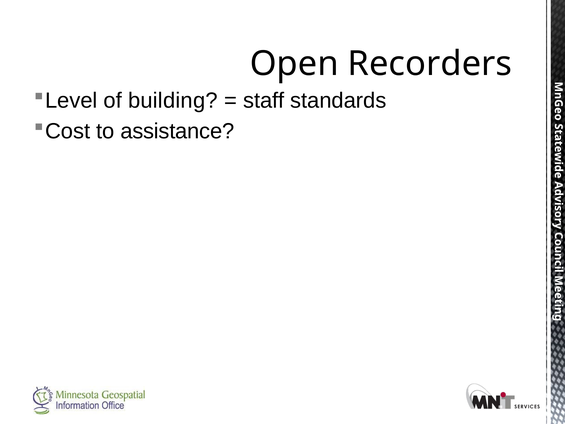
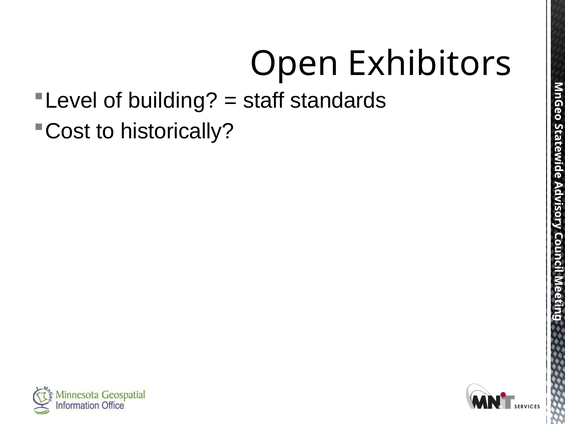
Recorders: Recorders -> Exhibitors
assistance: assistance -> historically
